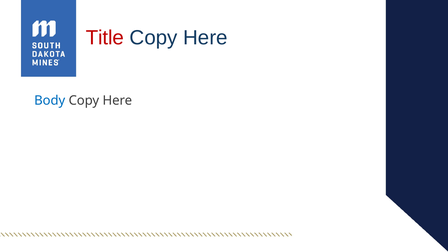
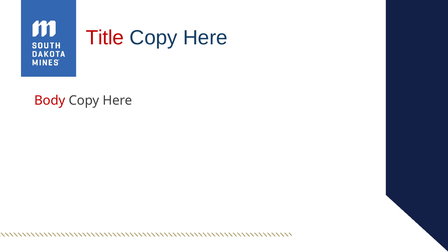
Body colour: blue -> red
